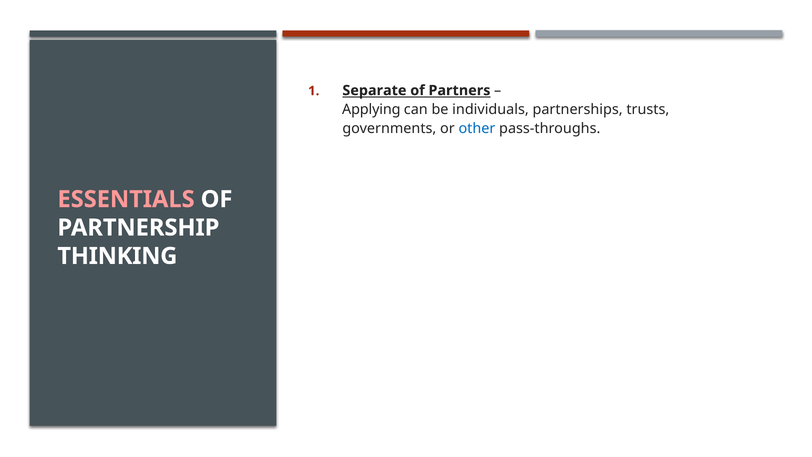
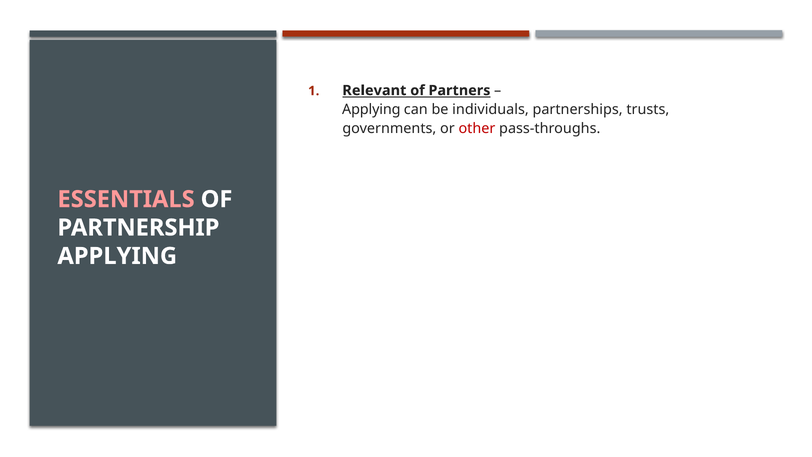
Separate: Separate -> Relevant
other colour: blue -> red
THINKING at (117, 256): THINKING -> APPLYING
